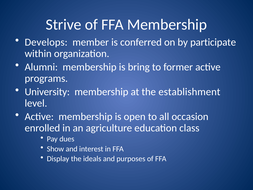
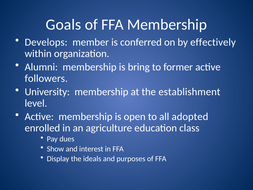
Strive: Strive -> Goals
participate: participate -> effectively
programs: programs -> followers
occasion: occasion -> adopted
